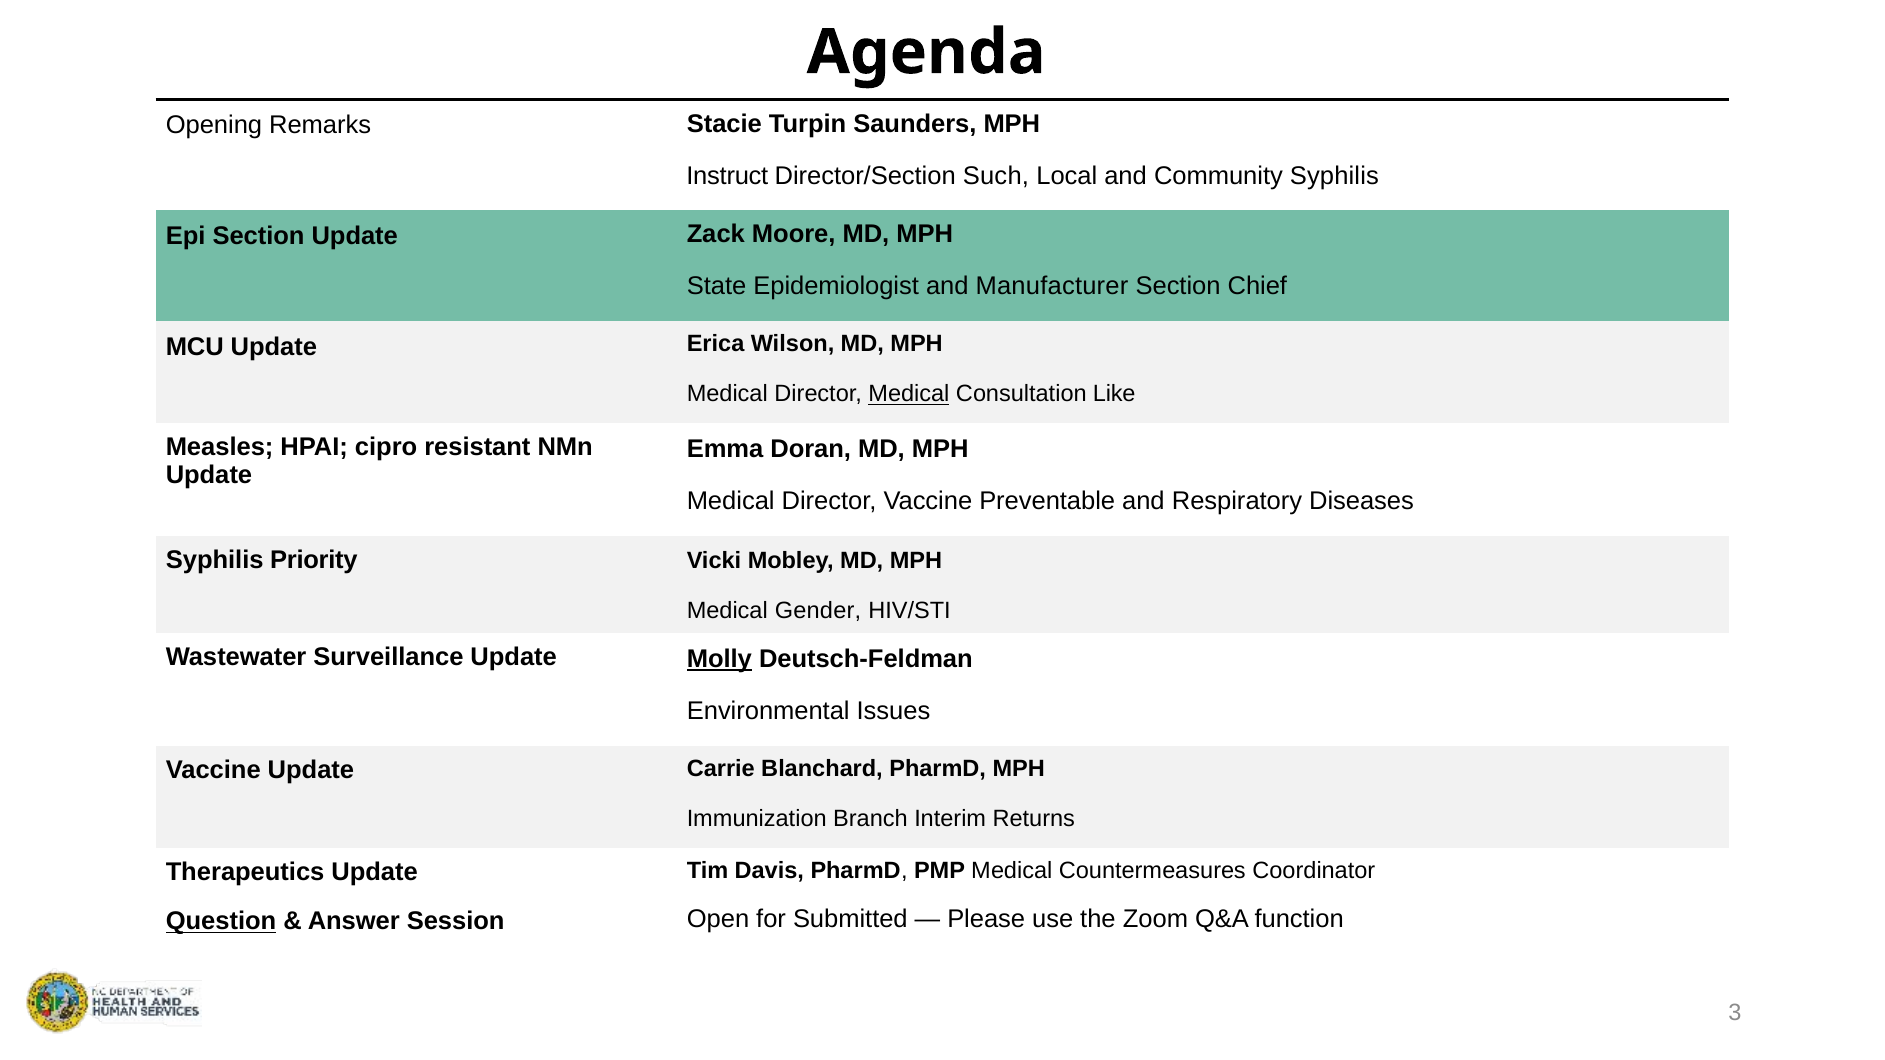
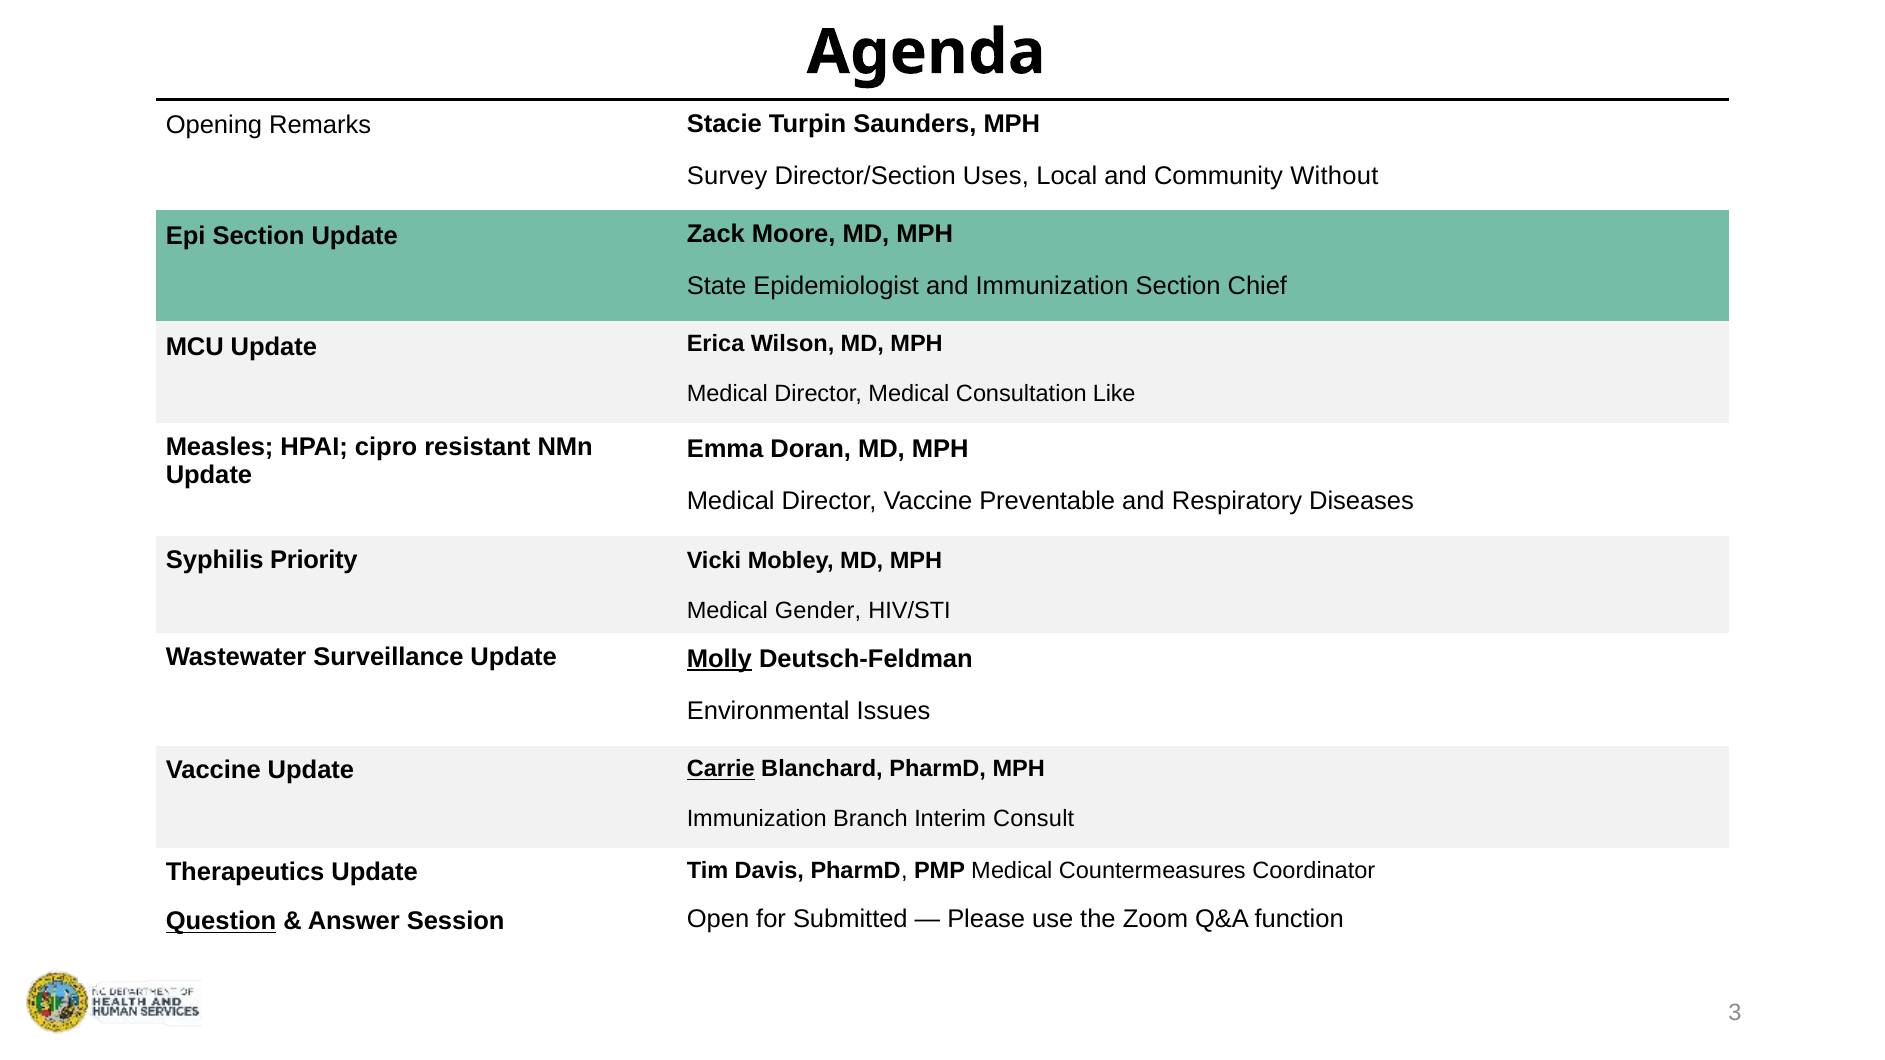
Instruct: Instruct -> Survey
Such: Such -> Uses
Community Syphilis: Syphilis -> Without
and Manufacturer: Manufacturer -> Immunization
Medical at (909, 394) underline: present -> none
Carrie underline: none -> present
Returns: Returns -> Consult
